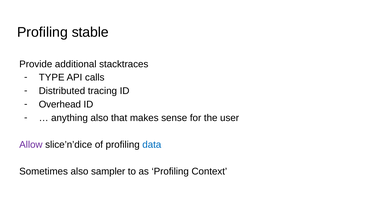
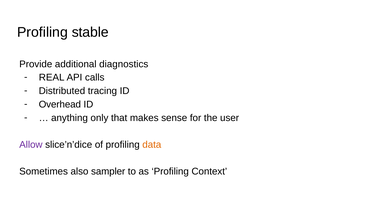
stacktraces: stacktraces -> diagnostics
TYPE: TYPE -> REAL
anything also: also -> only
data colour: blue -> orange
